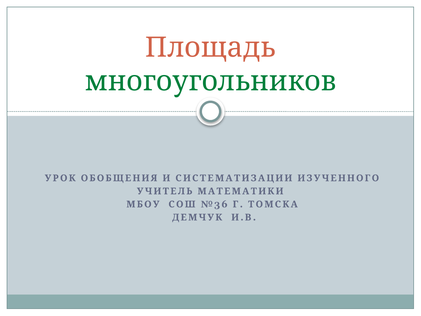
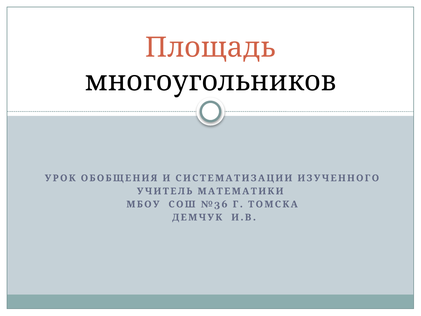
многоугольников colour: green -> black
